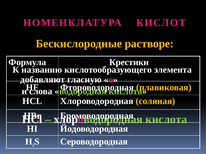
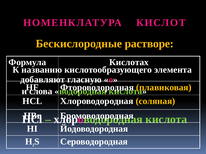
Крестики: Крестики -> Кислотах
